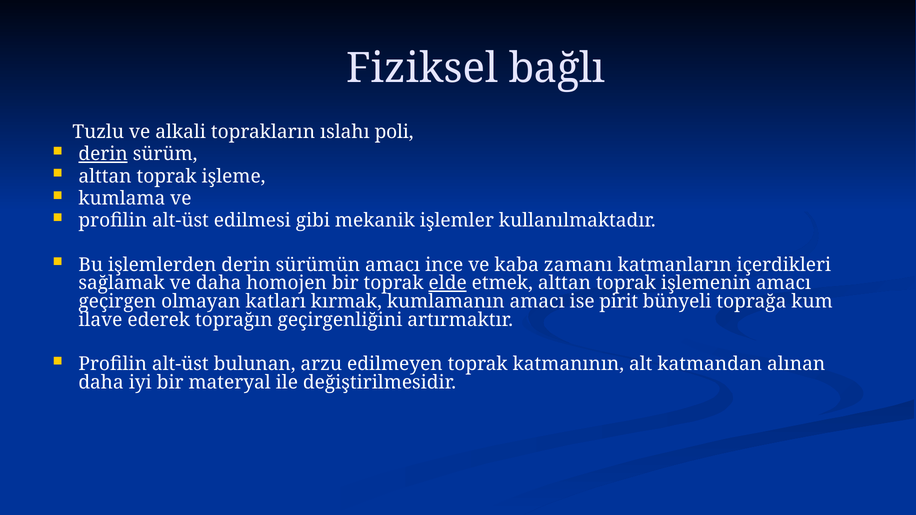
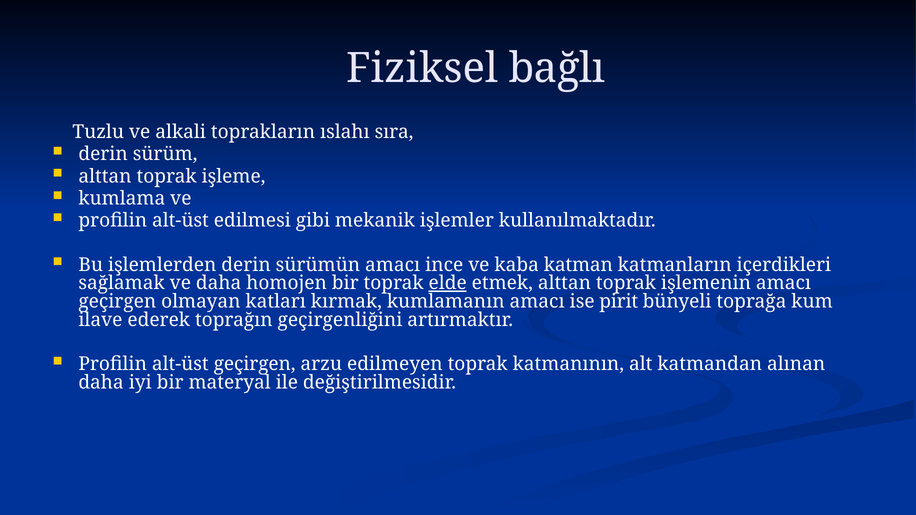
poli: poli -> sıra
derin at (103, 154) underline: present -> none
zamanı: zamanı -> katman
alt-üst bulunan: bulunan -> geçirgen
